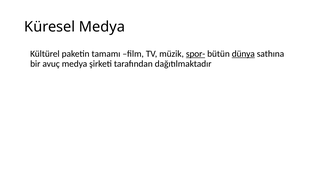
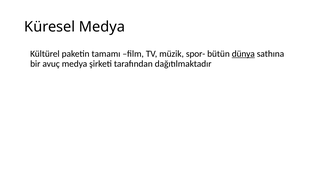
spor- underline: present -> none
